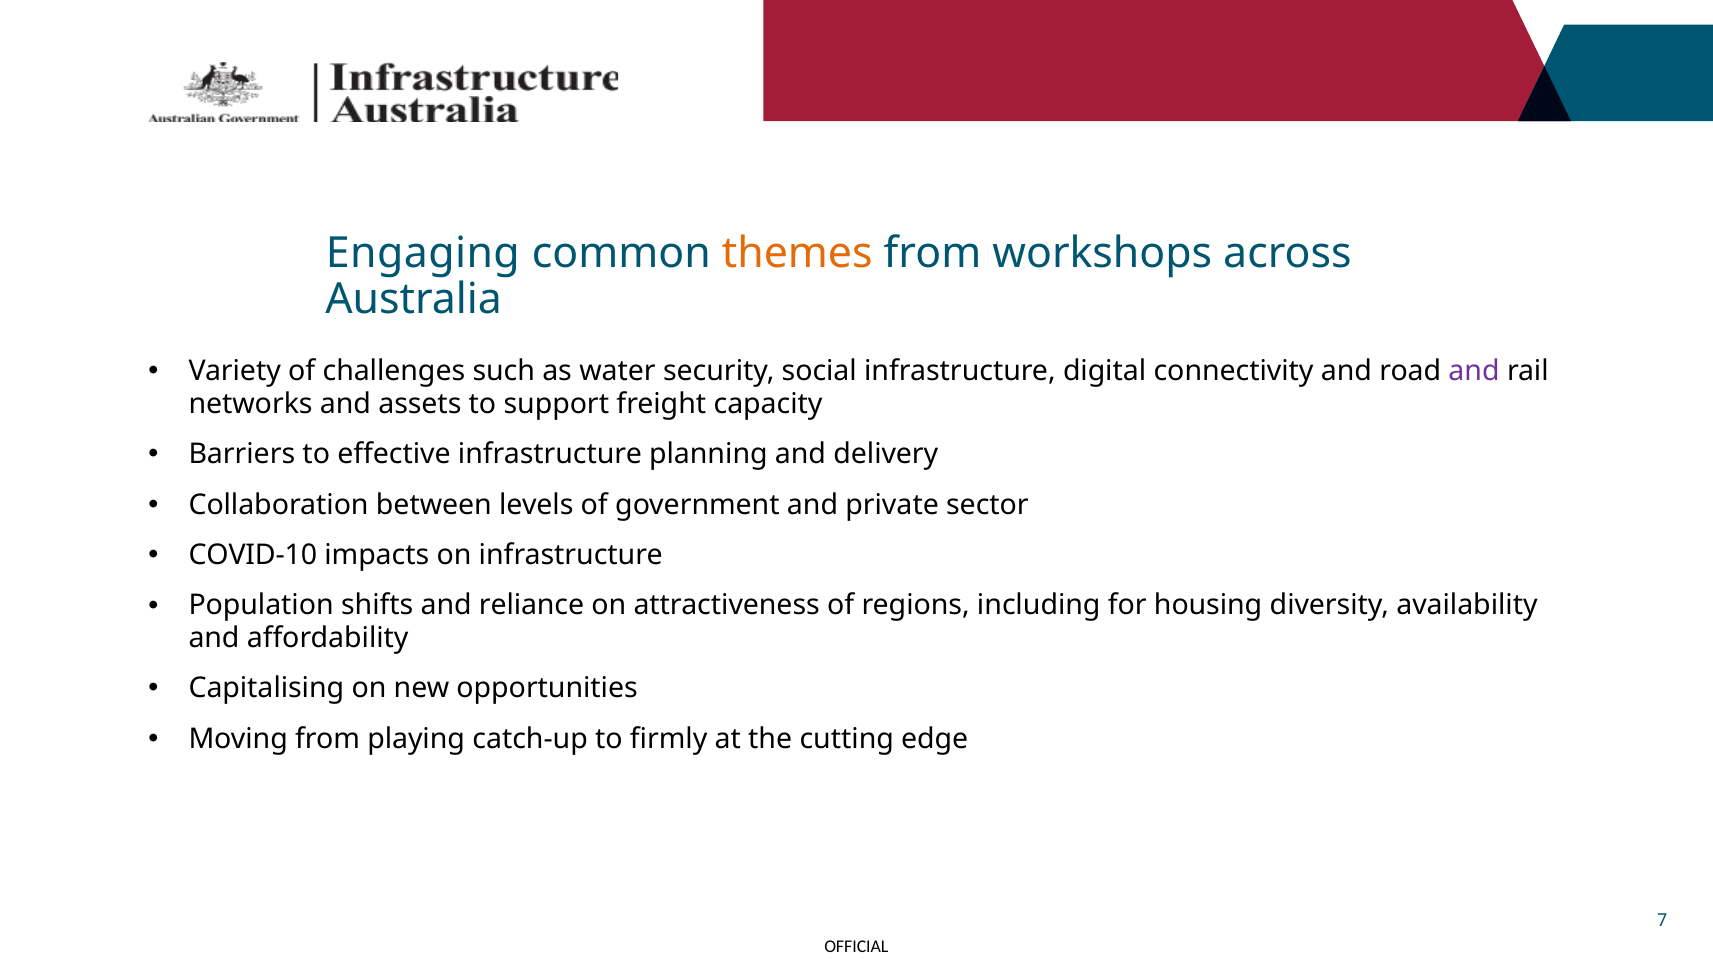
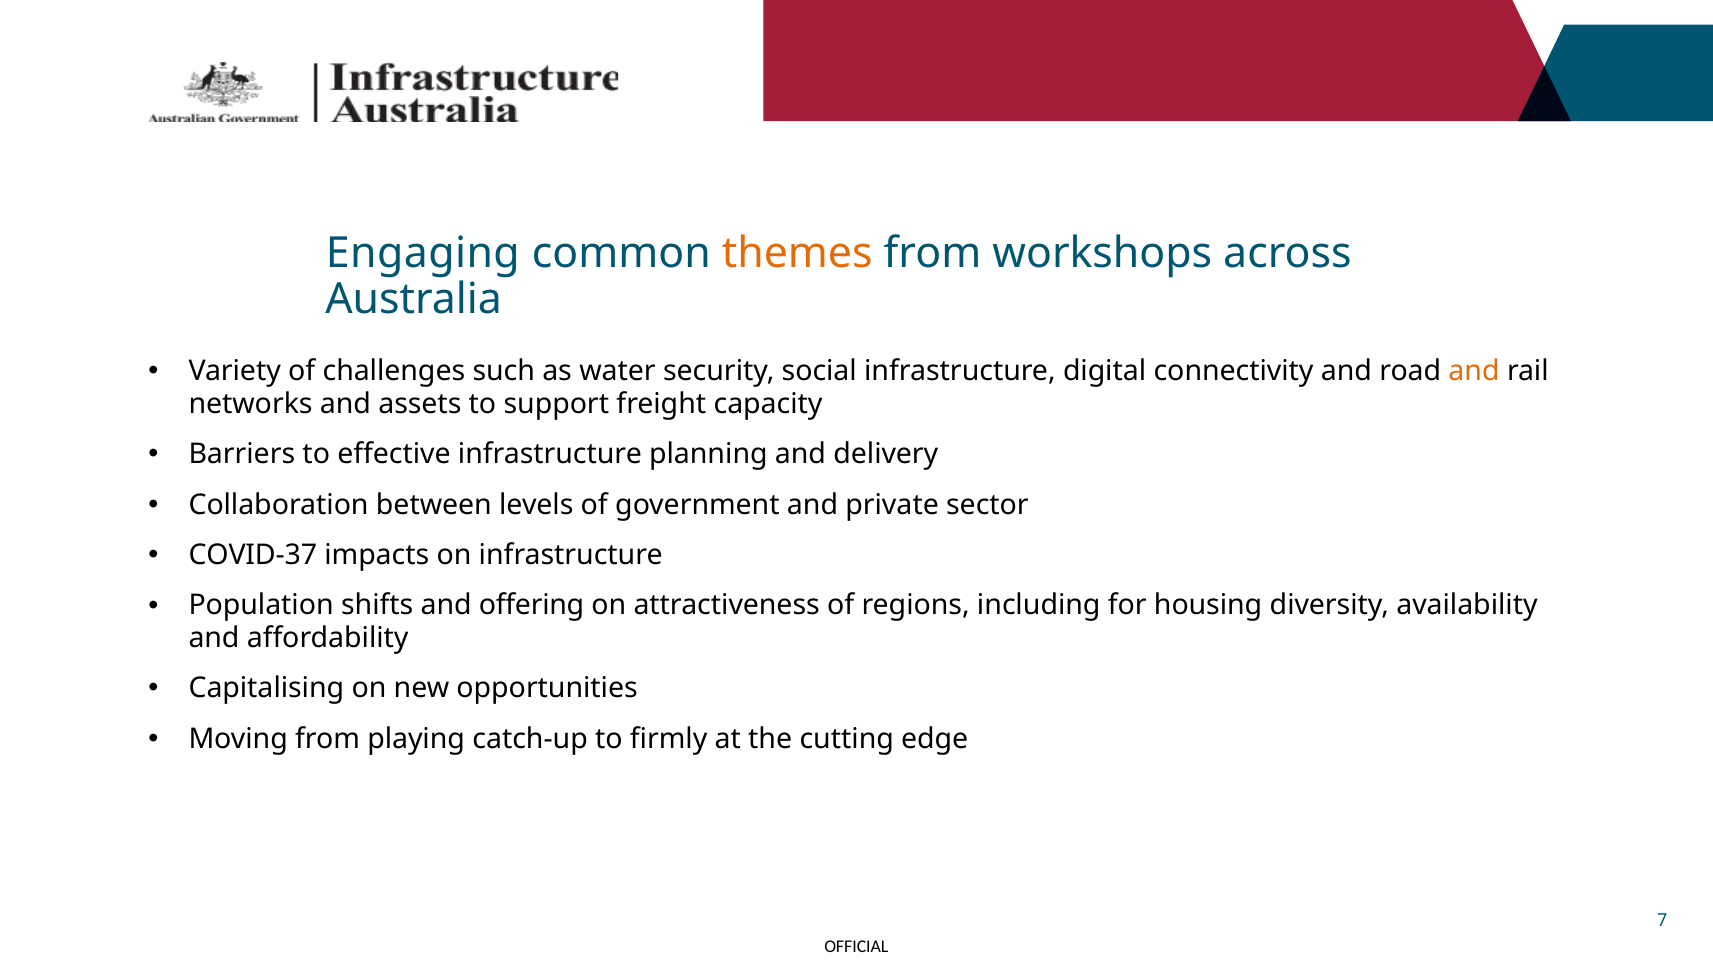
and at (1474, 371) colour: purple -> orange
COVID-10: COVID-10 -> COVID-37
reliance: reliance -> offering
